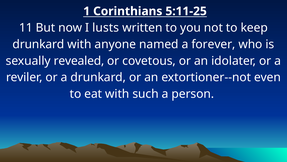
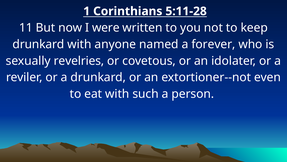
5:11-25: 5:11-25 -> 5:11-28
lusts: lusts -> were
revealed: revealed -> revelries
